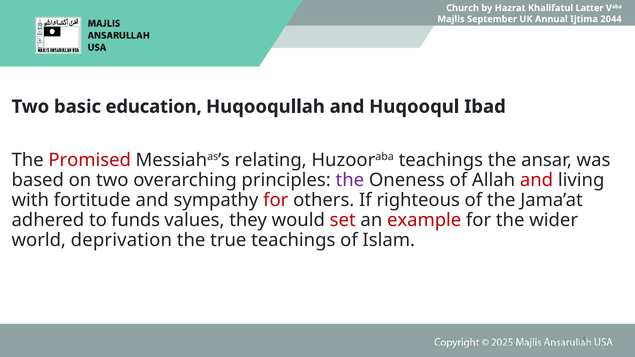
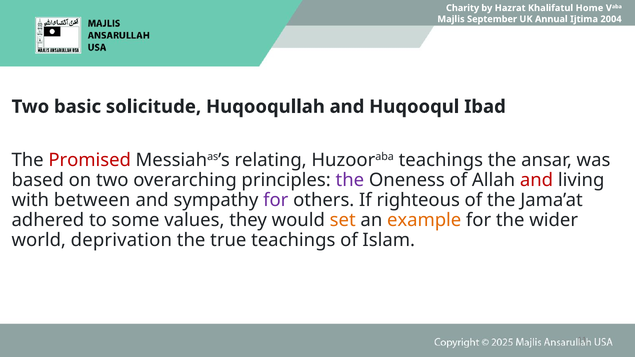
Church: Church -> Charity
Latter: Latter -> Home
2044: 2044 -> 2004
education: education -> solicitude
fortitude: fortitude -> between
for at (276, 200) colour: red -> purple
funds: funds -> some
set colour: red -> orange
example colour: red -> orange
